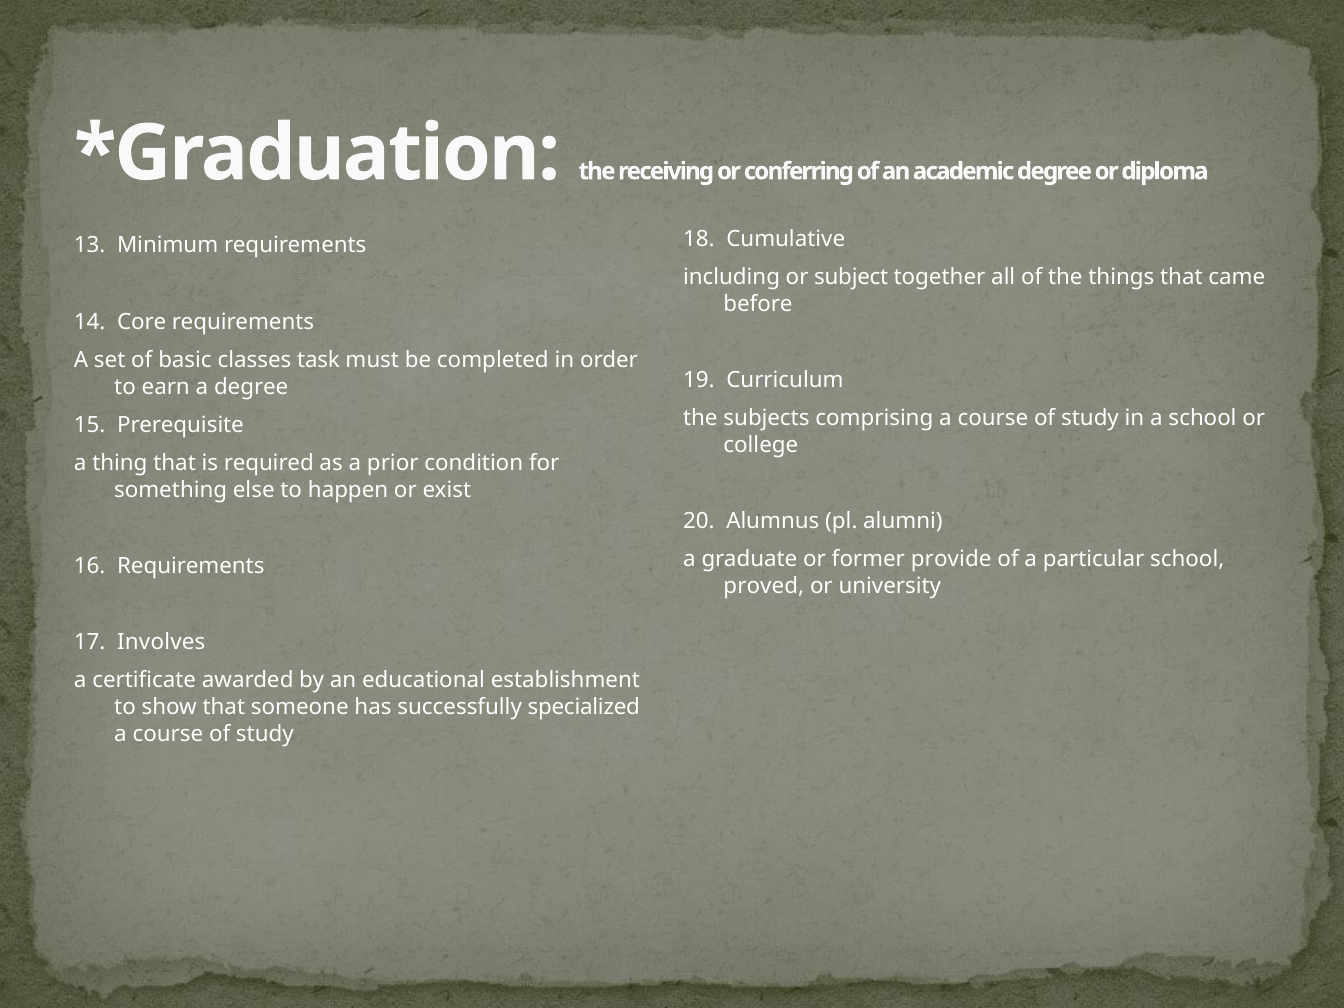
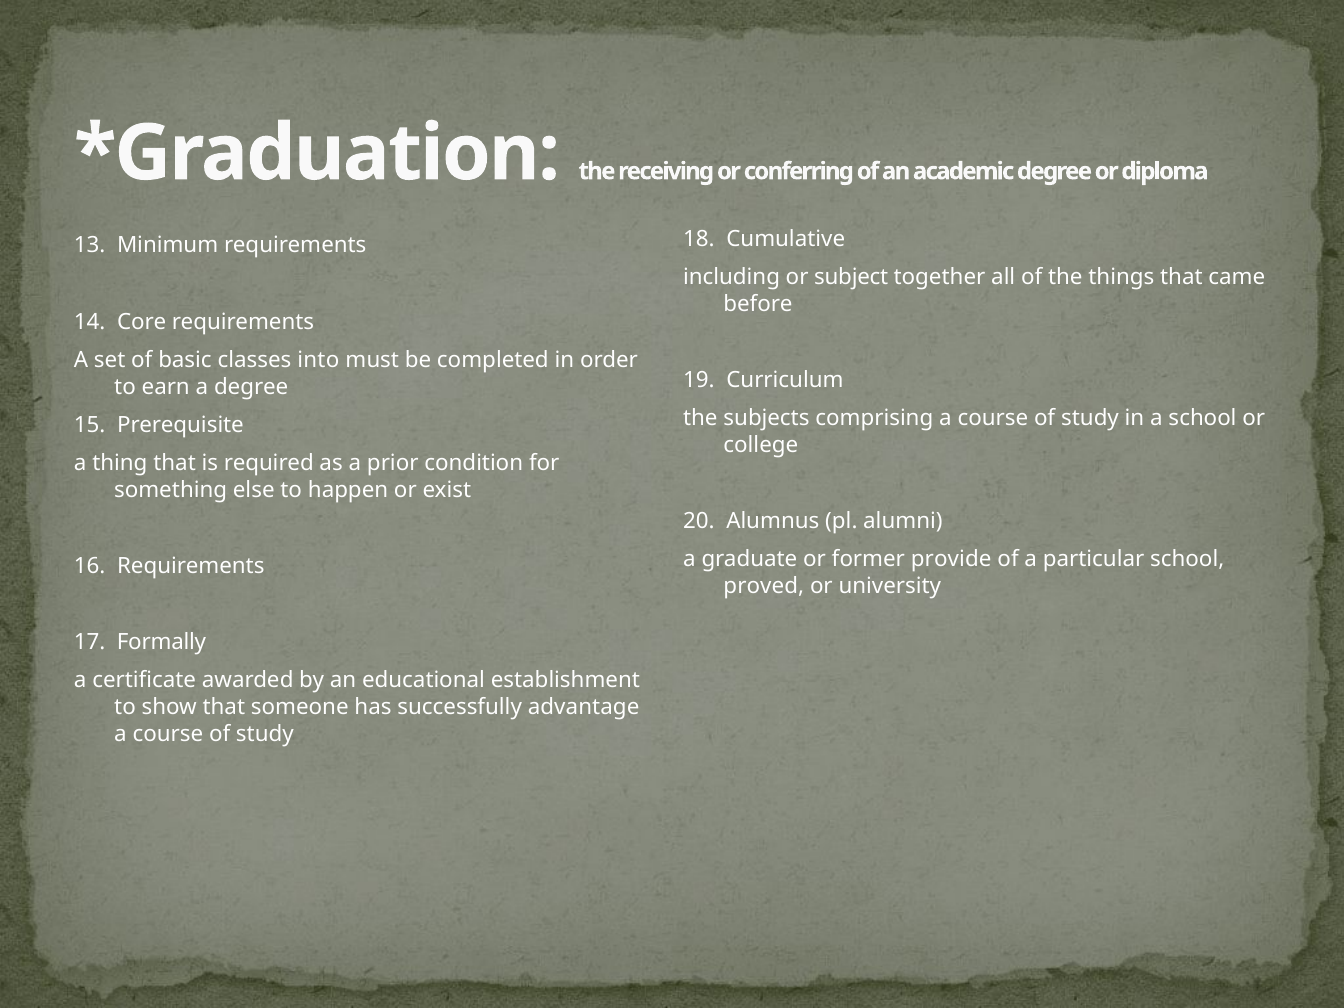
task: task -> into
Involves: Involves -> Formally
specialized: specialized -> advantage
